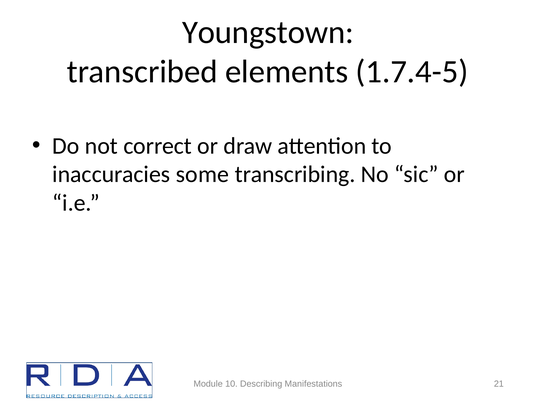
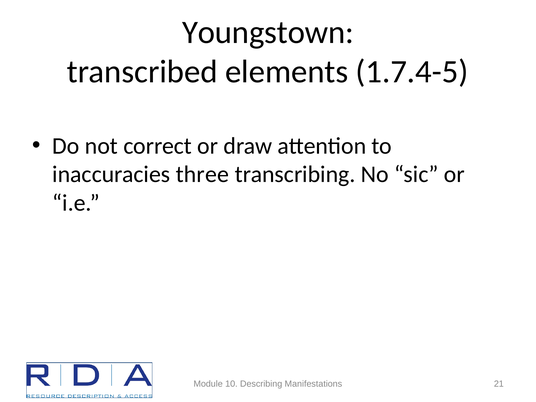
some: some -> three
